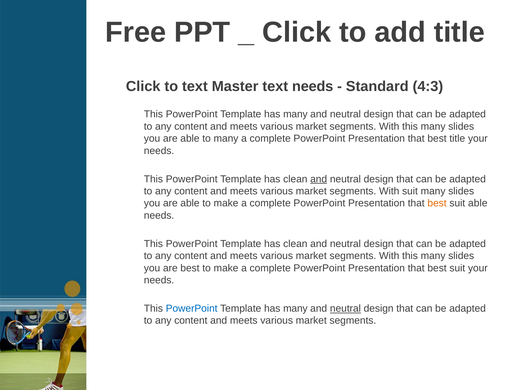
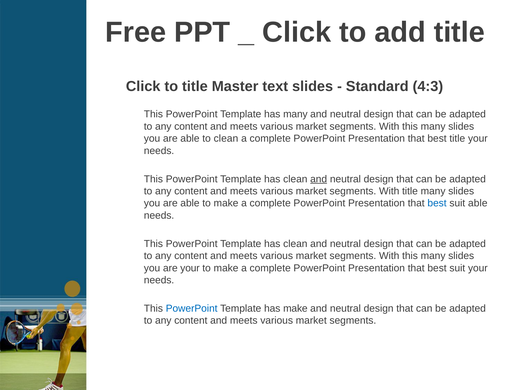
to text: text -> title
text needs: needs -> slides
to many: many -> clean
With suit: suit -> title
best at (437, 203) colour: orange -> blue
are best: best -> your
many at (295, 309): many -> make
neutral at (345, 309) underline: present -> none
